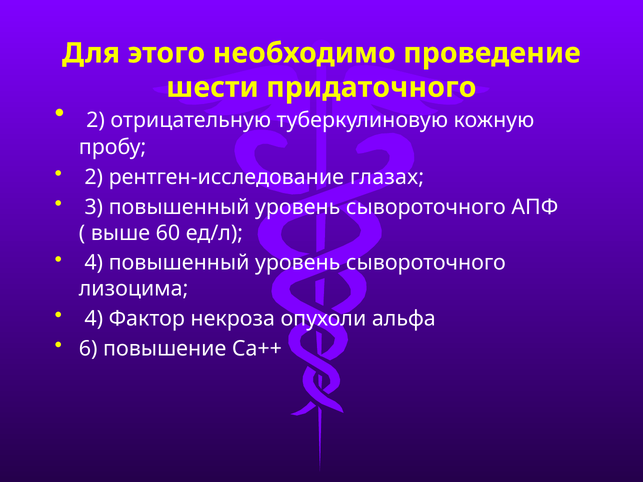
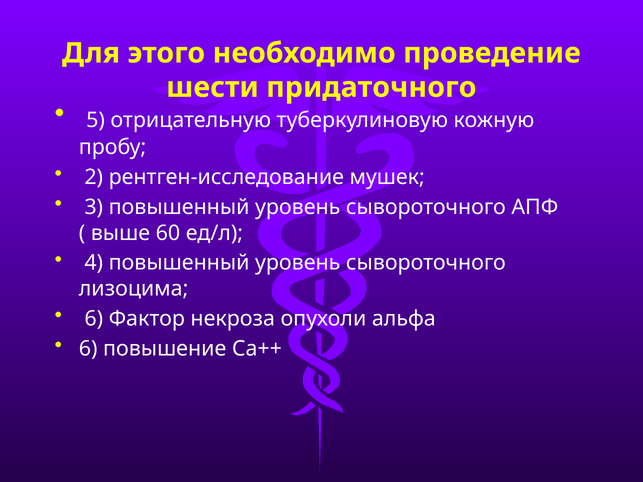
2 at (96, 120): 2 -> 5
глазах: глазах -> мушек
4 at (94, 319): 4 -> 6
